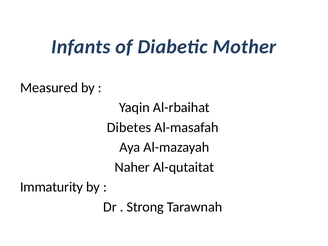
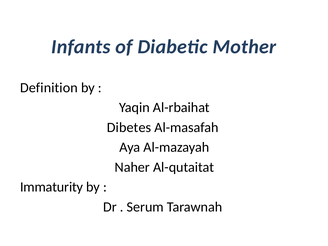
Measured: Measured -> Definition
Strong: Strong -> Serum
